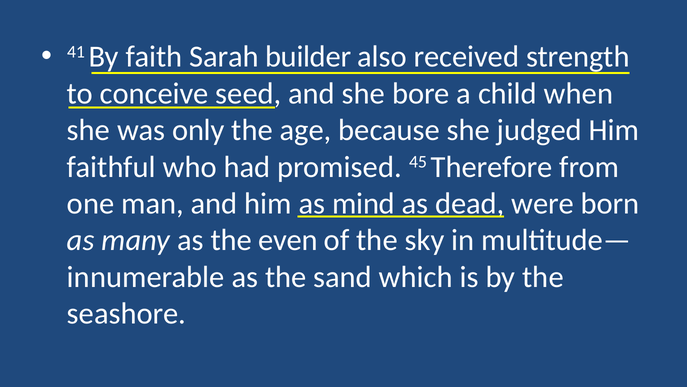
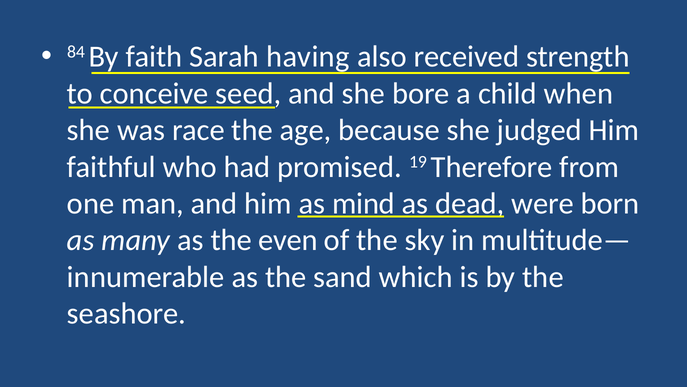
41: 41 -> 84
builder: builder -> having
only: only -> race
45: 45 -> 19
